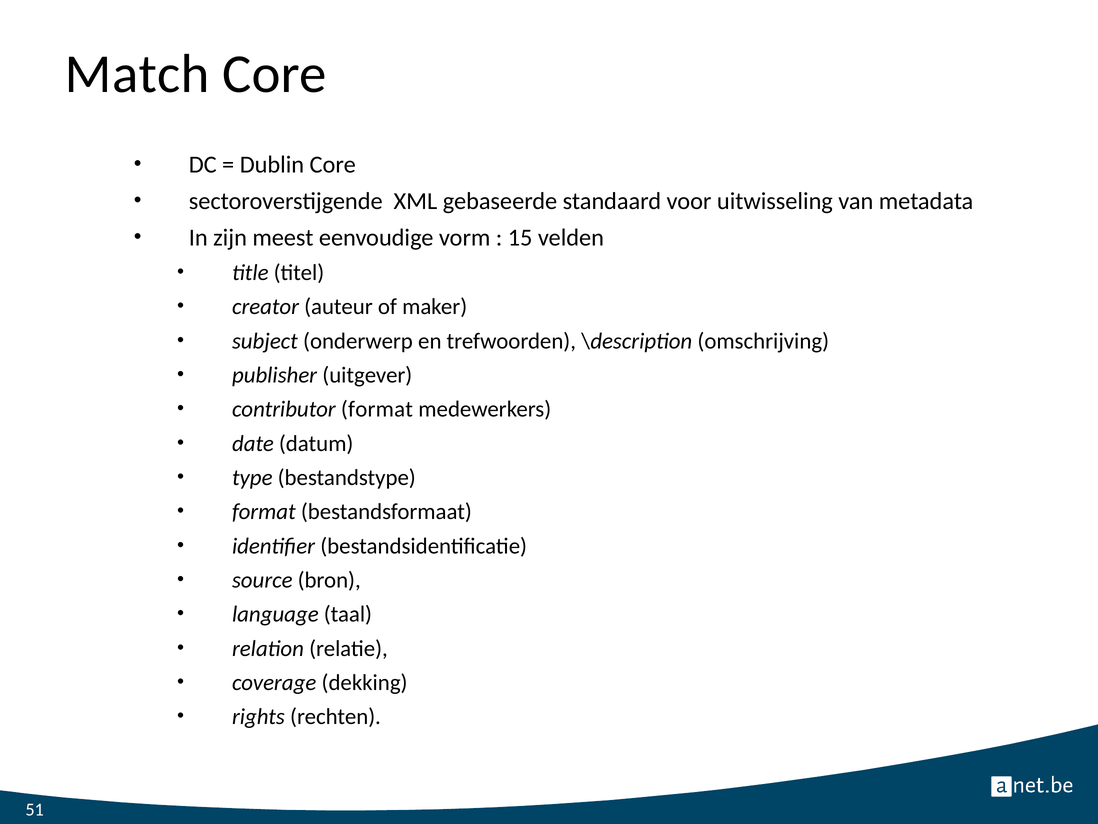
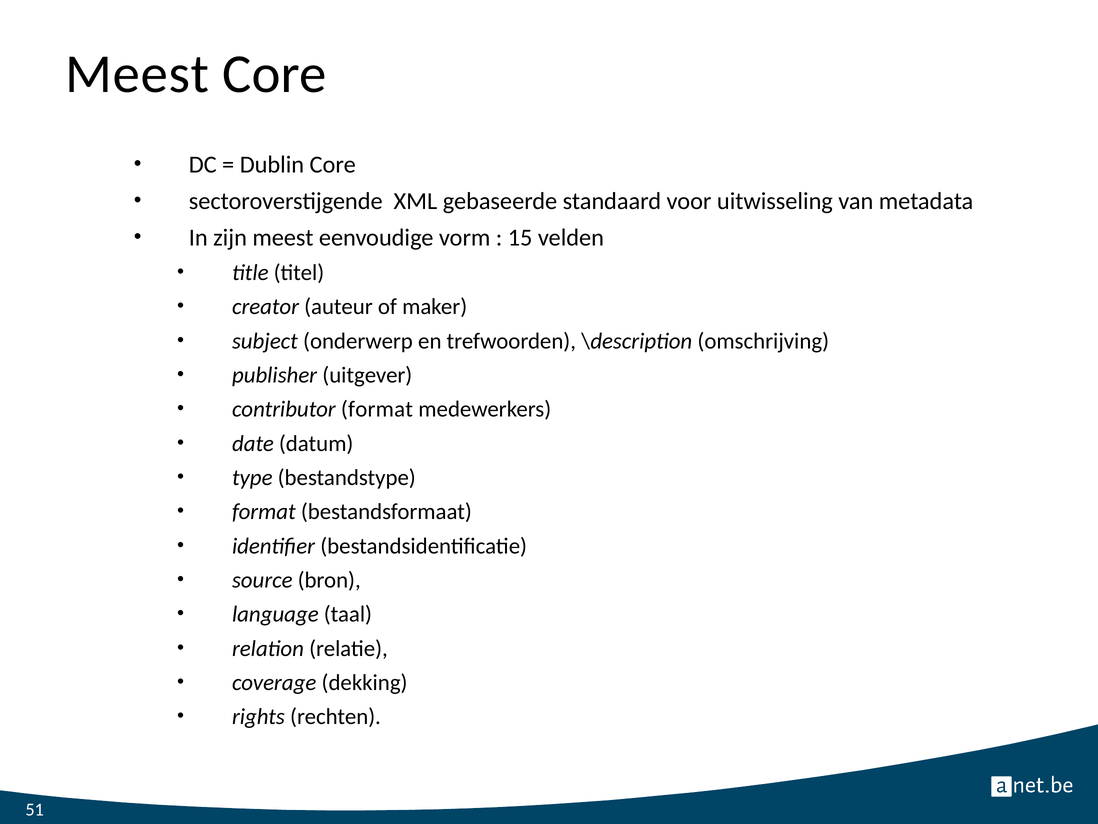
Match at (137, 74): Match -> Meest
